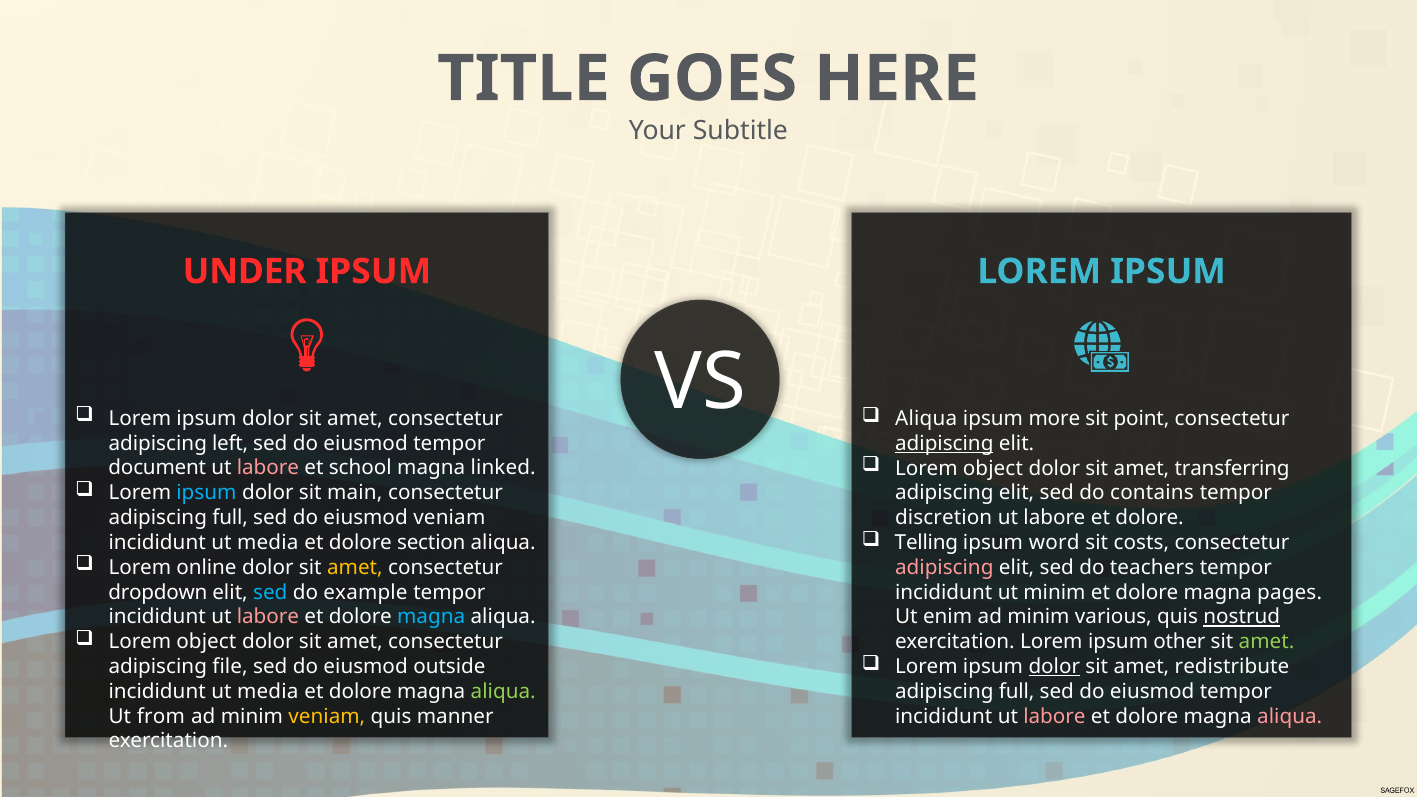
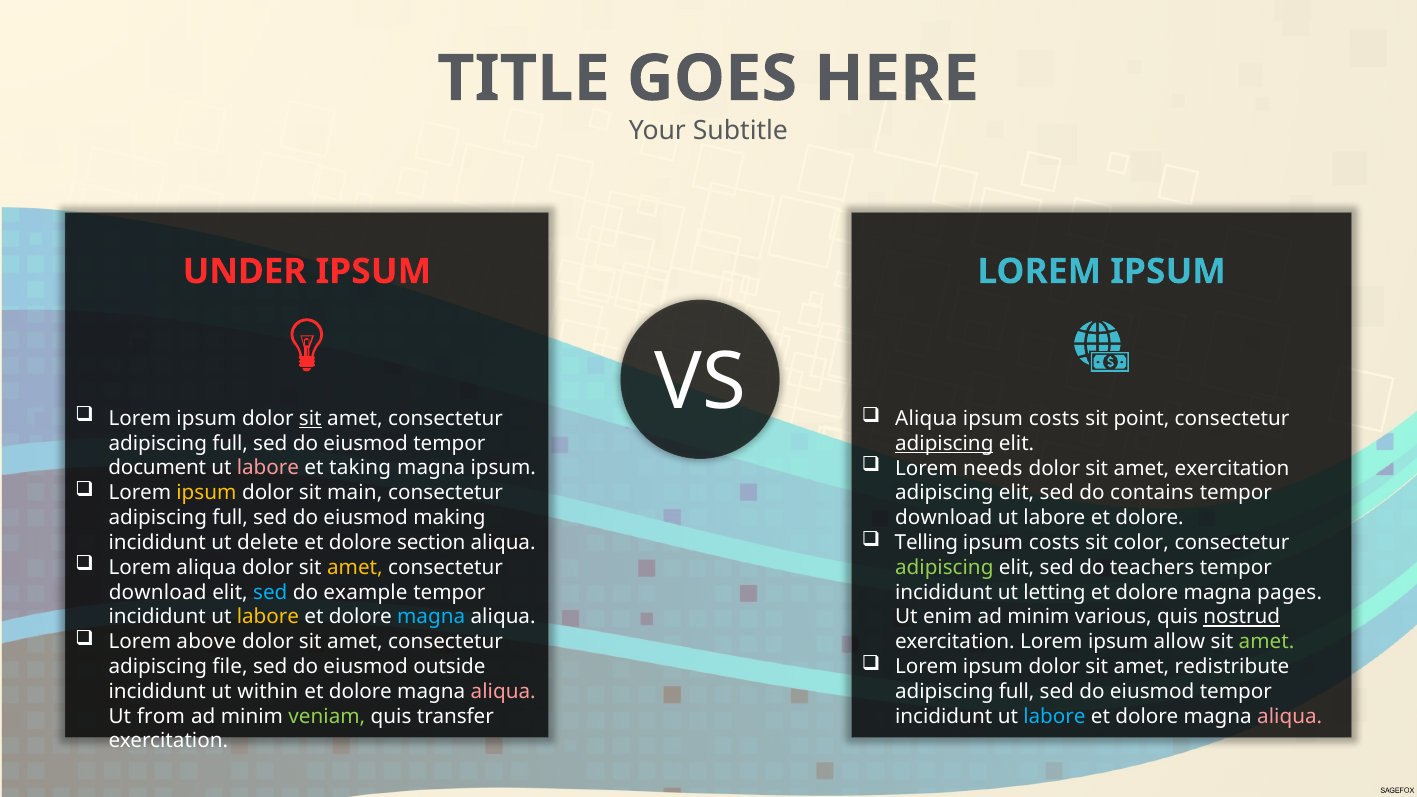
sit at (310, 419) underline: none -> present
more at (1054, 419): more -> costs
left at (230, 443): left -> full
object at (993, 468): object -> needs
amet transferring: transferring -> exercitation
school: school -> taking
magna linked: linked -> ipsum
ipsum at (206, 493) colour: light blue -> yellow
eiusmod veniam: veniam -> making
discretion at (944, 518): discretion -> download
word at (1054, 543): word -> costs
costs: costs -> color
media at (268, 543): media -> delete
Lorem online: online -> aliqua
adipiscing at (944, 567) colour: pink -> light green
dropdown at (158, 592): dropdown -> download
ut minim: minim -> letting
labore at (268, 617) colour: pink -> yellow
object at (206, 642): object -> above
other: other -> allow
dolor at (1054, 667) underline: present -> none
media at (268, 691): media -> within
aliqua at (503, 691) colour: light green -> pink
veniam at (327, 716) colour: yellow -> light green
manner: manner -> transfer
labore at (1054, 716) colour: pink -> light blue
